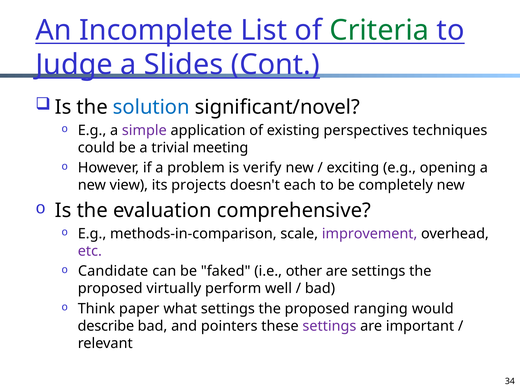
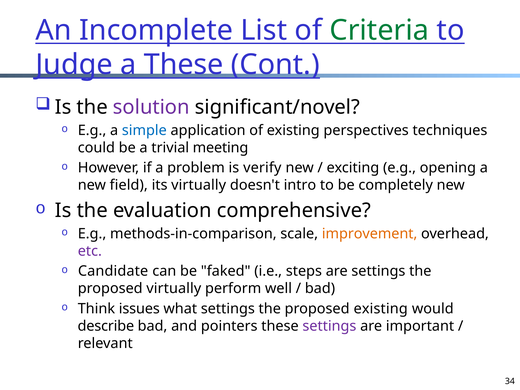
a Slides: Slides -> These
solution colour: blue -> purple
simple colour: purple -> blue
view: view -> field
its projects: projects -> virtually
each: each -> intro
improvement colour: purple -> orange
other: other -> steps
paper: paper -> issues
proposed ranging: ranging -> existing
